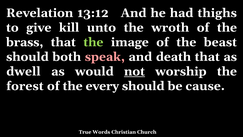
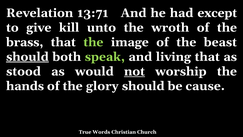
13:12: 13:12 -> 13:71
thighs: thighs -> except
should at (27, 57) underline: none -> present
speak colour: pink -> light green
death: death -> living
dwell: dwell -> stood
forest: forest -> hands
every: every -> glory
